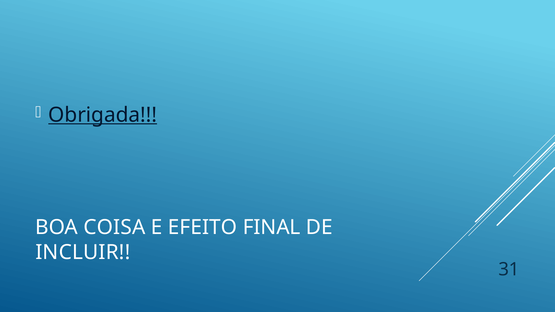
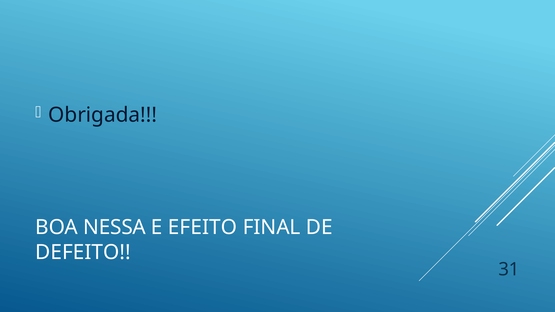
Obrigada underline: present -> none
COISA: COISA -> NESSA
INCLUIR: INCLUIR -> DEFEITO
